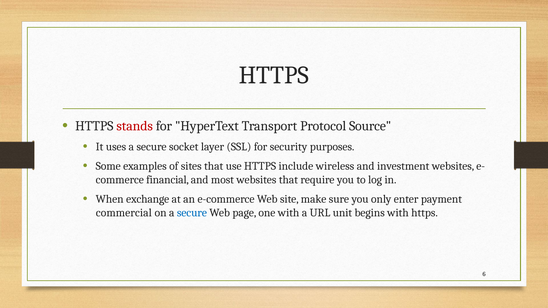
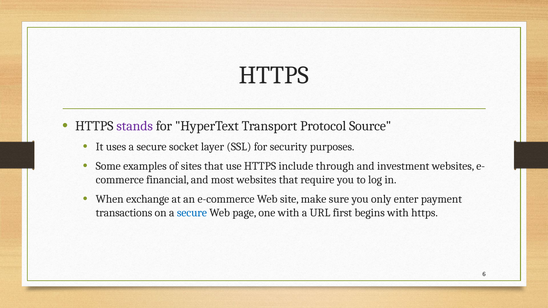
stands colour: red -> purple
wireless: wireless -> through
commercial: commercial -> transactions
unit: unit -> first
